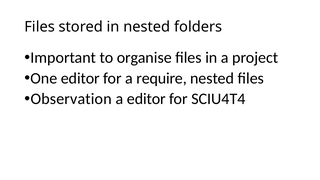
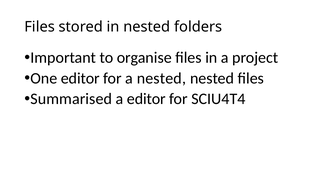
a require: require -> nested
Observation: Observation -> Summarised
